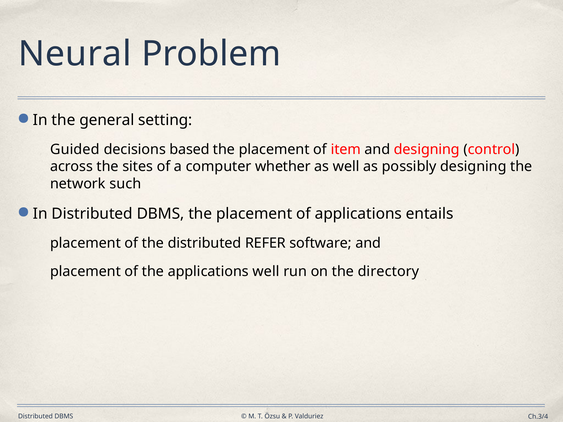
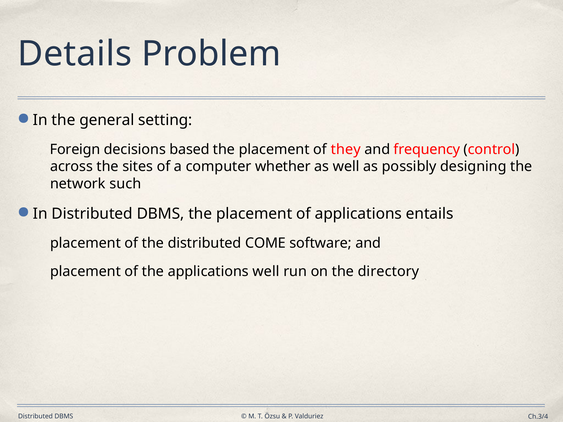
Neural: Neural -> Details
Guided: Guided -> Foreign
item: item -> they
and designing: designing -> frequency
REFER: REFER -> COME
